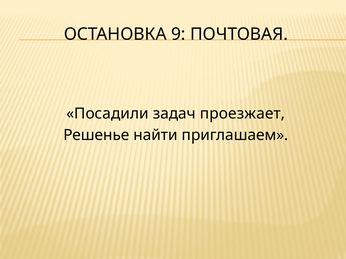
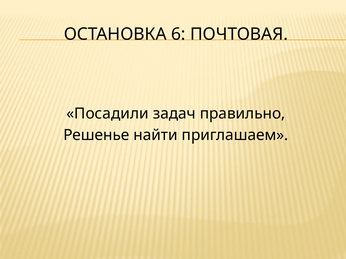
9: 9 -> 6
проезжает: проезжает -> правильно
